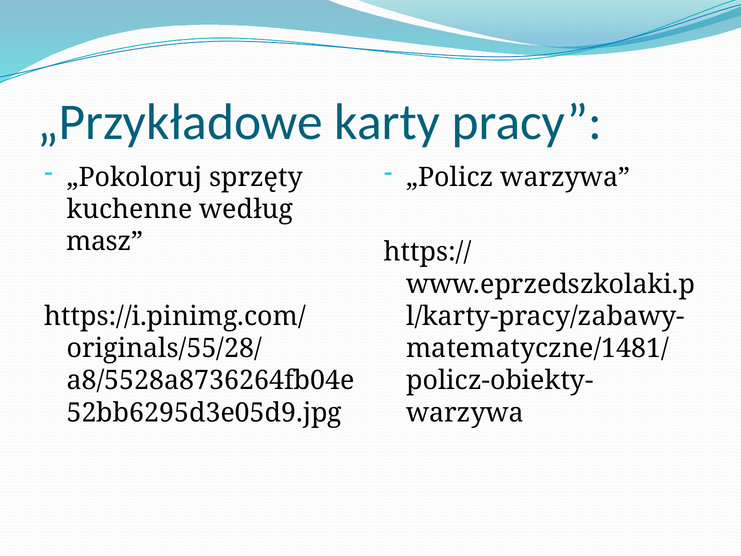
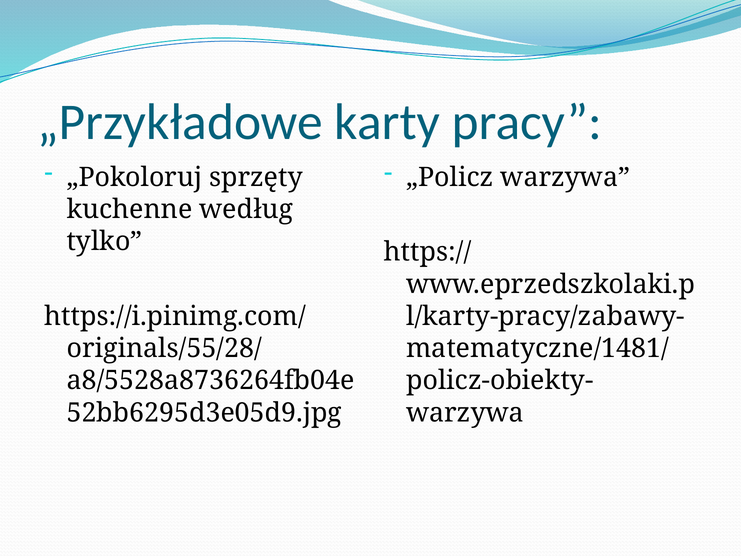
masz: masz -> tylko
